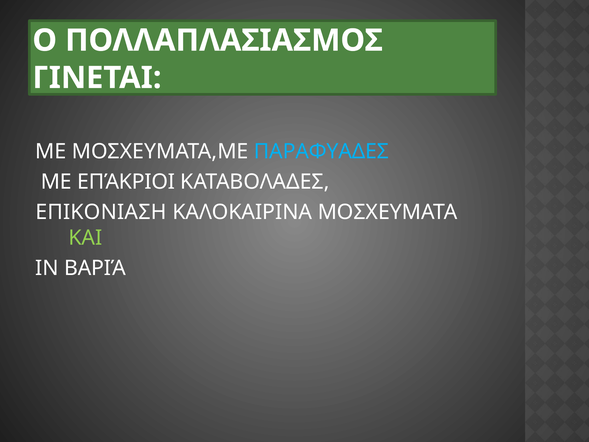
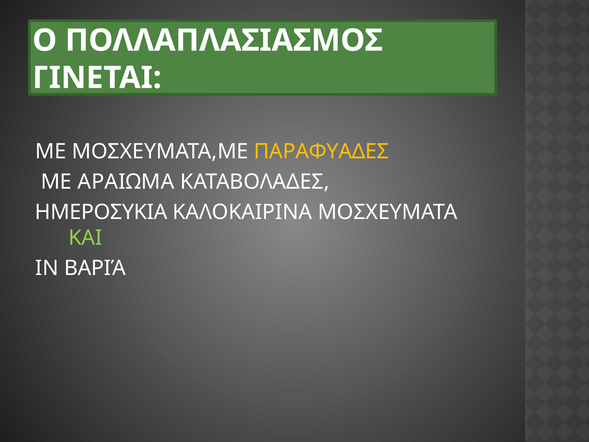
ΠΑΡΑΦΥΑΔΕΣ colour: light blue -> yellow
ΕΠΆΚΡΙΟΙ: ΕΠΆΚΡΙΟΙ -> ΑΡΑΙΩΜΑ
ΕΠΙΚΟΝΙΑΣΗ: ΕΠΙΚΟΝΙΑΣΗ -> ΗΜΕΡΟΣΥΚΙΑ
